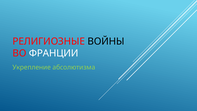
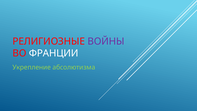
ВОЙНЫ colour: black -> purple
